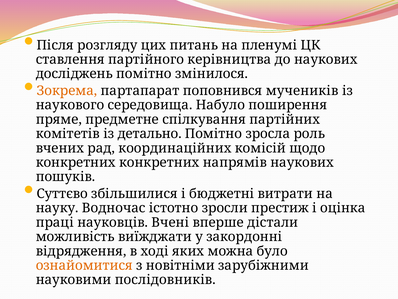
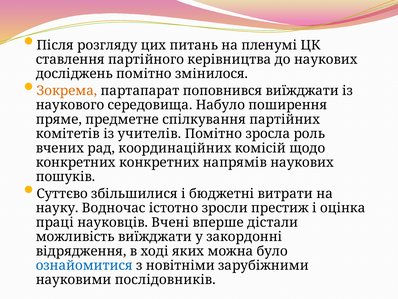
поповнився мучеників: мучеників -> виїжджати
детально: детально -> учителів
ознайомитися colour: orange -> blue
